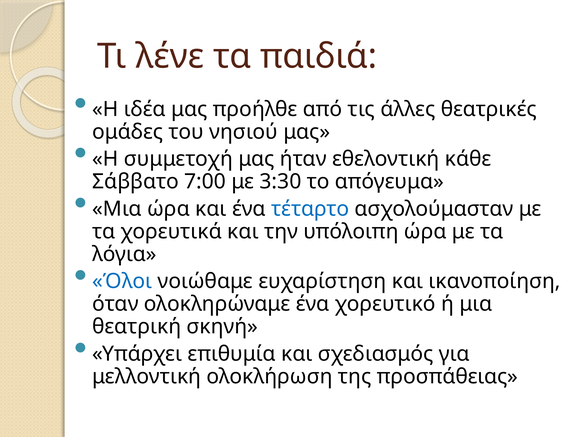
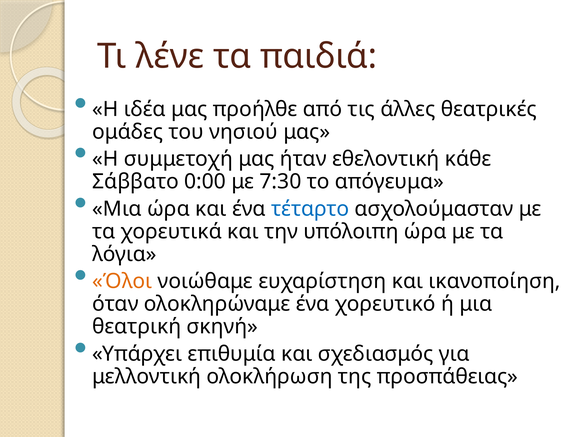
7:00: 7:00 -> 0:00
3:30: 3:30 -> 7:30
Όλοι colour: blue -> orange
